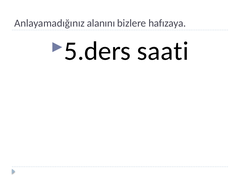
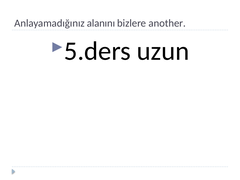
hafızaya: hafızaya -> another
saati: saati -> uzun
